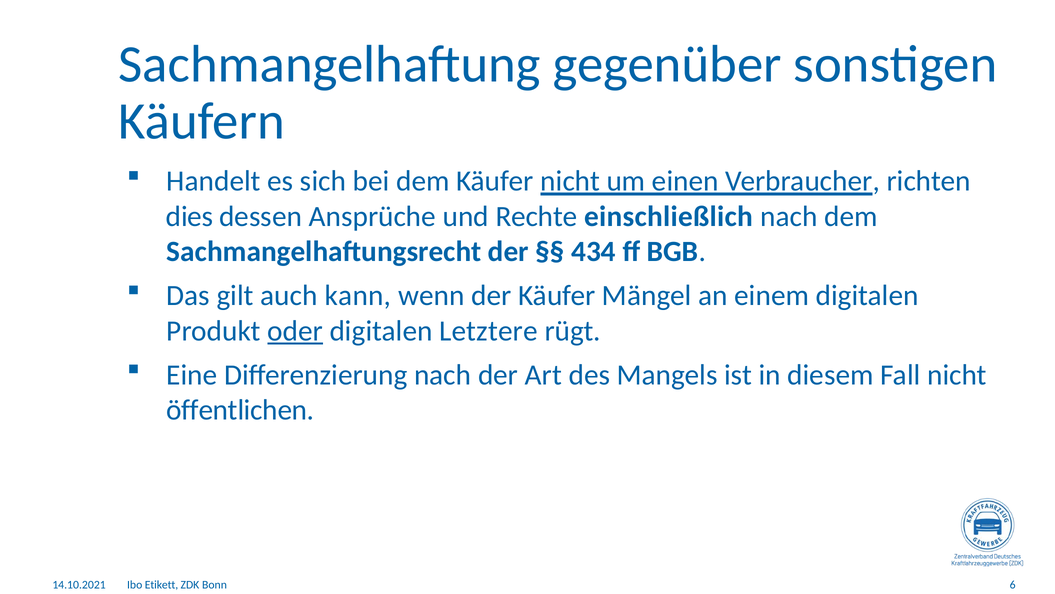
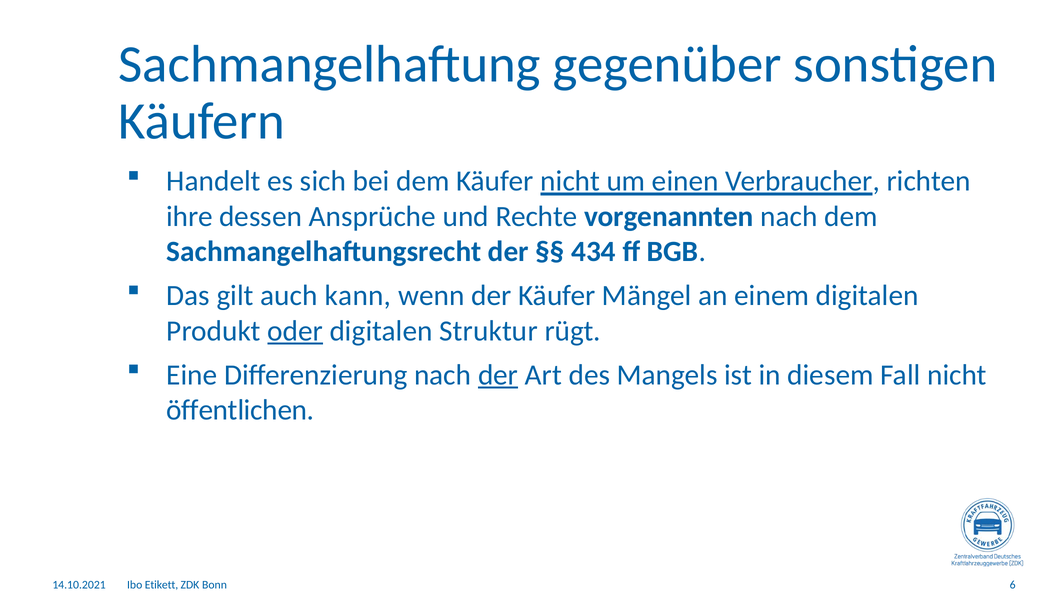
dies: dies -> ihre
einschließlich: einschließlich -> vorgenannten
Letztere: Letztere -> Struktur
der at (498, 375) underline: none -> present
